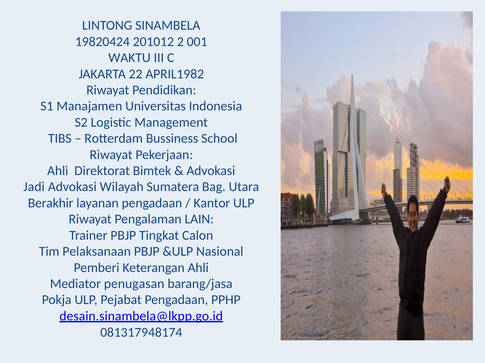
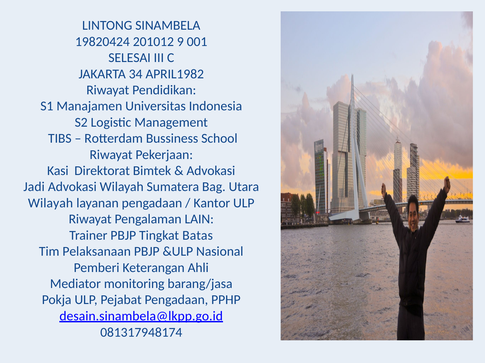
2: 2 -> 9
WAKTU: WAKTU -> SELESAI
22: 22 -> 34
Ahli at (58, 171): Ahli -> Kasi
Berakhir at (51, 203): Berakhir -> Wilayah
Calon: Calon -> Batas
penugasan: penugasan -> monitoring
